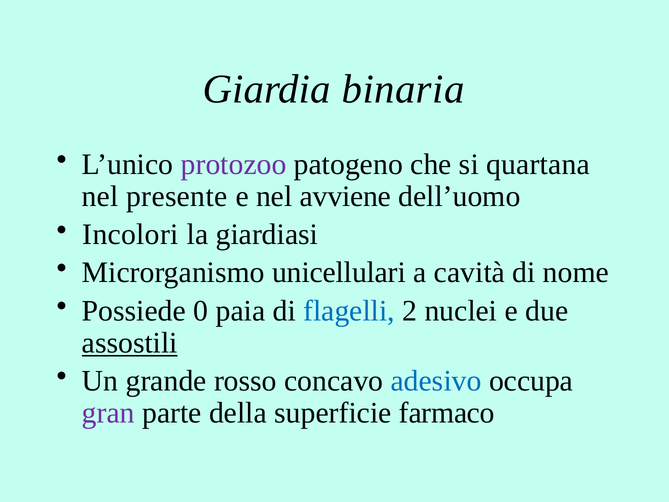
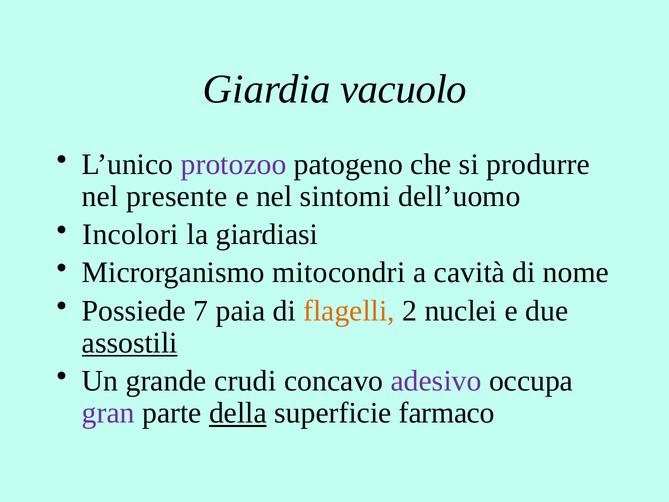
binaria: binaria -> vacuolo
quartana: quartana -> produrre
avviene: avviene -> sintomi
unicellulari: unicellulari -> mitocondri
0: 0 -> 7
flagelli colour: blue -> orange
rosso: rosso -> crudi
adesivo colour: blue -> purple
della underline: none -> present
